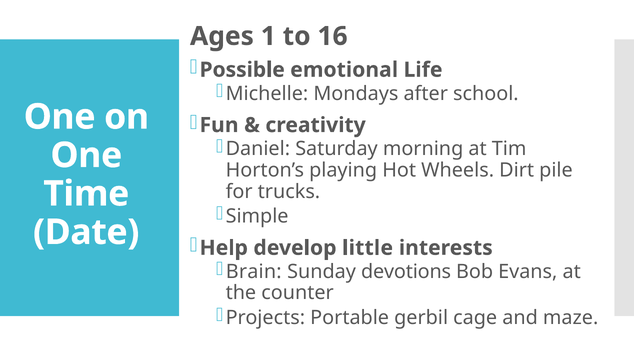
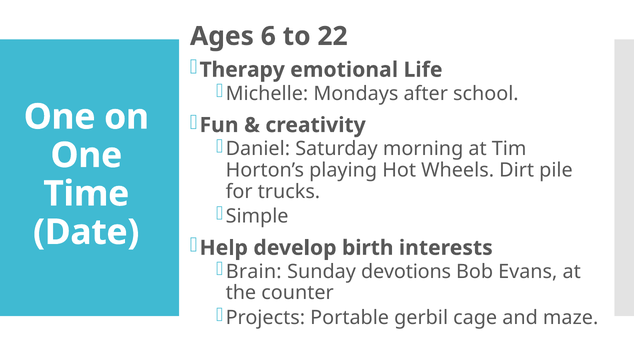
1: 1 -> 6
16: 16 -> 22
Possible: Possible -> Therapy
little: little -> birth
